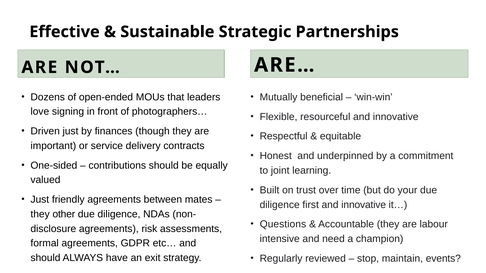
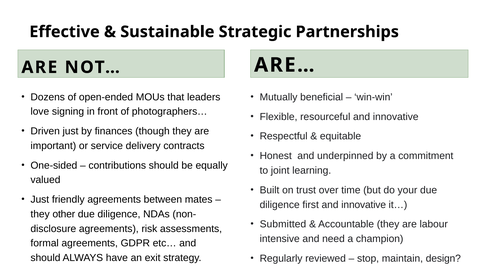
Questions: Questions -> Submitted
events: events -> design
